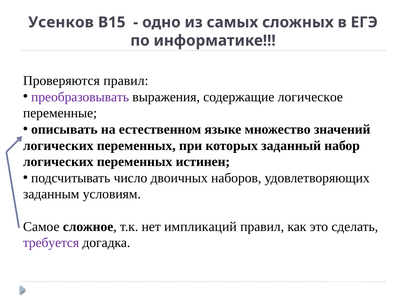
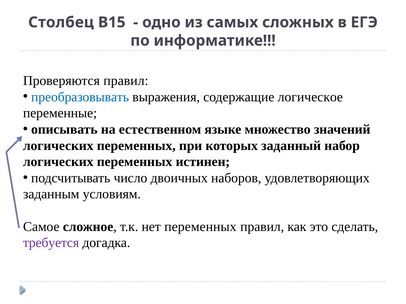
Усенков: Усенков -> Столбец
преобразовывать colour: purple -> blue
нет импликаций: импликаций -> переменных
